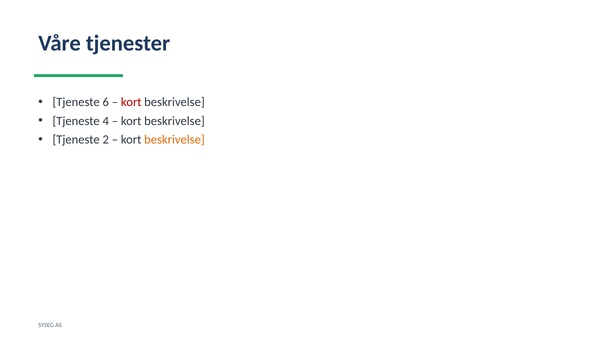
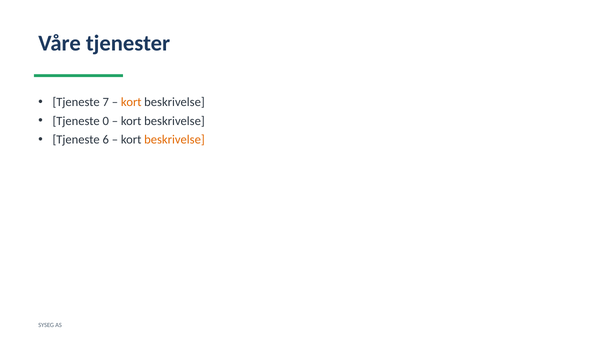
6: 6 -> 7
kort at (131, 102) colour: red -> orange
4: 4 -> 0
2: 2 -> 6
